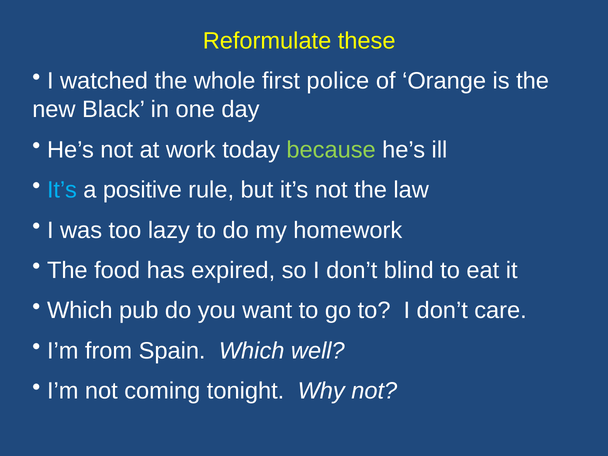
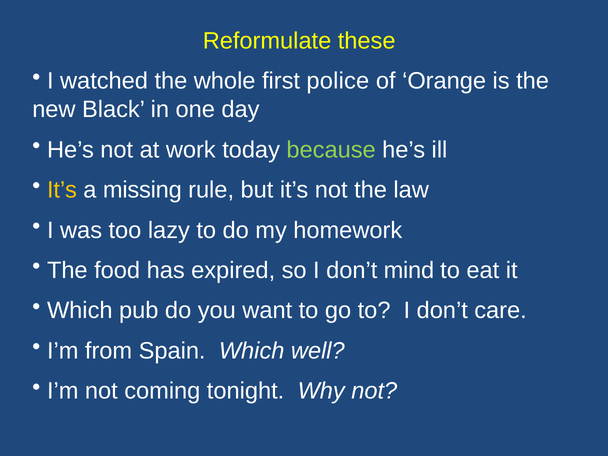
It’s at (62, 190) colour: light blue -> yellow
positive: positive -> missing
blind: blind -> mind
